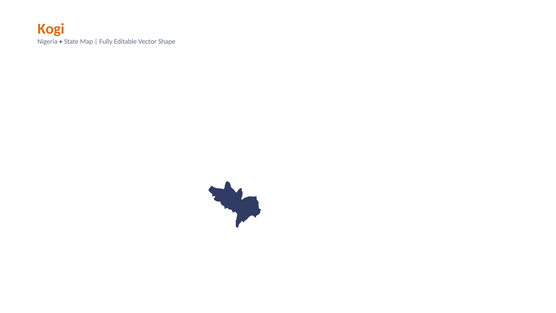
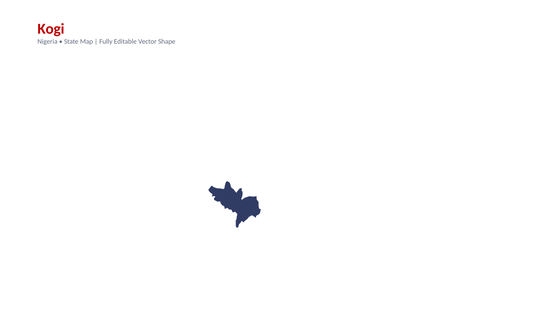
Kogi colour: orange -> red
